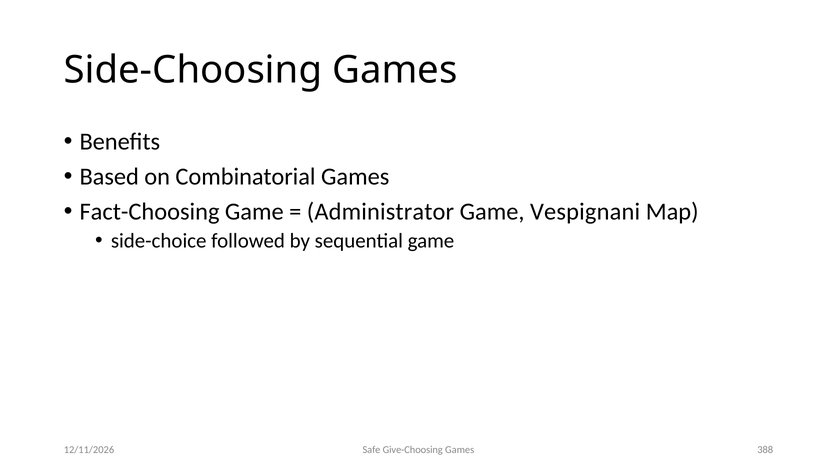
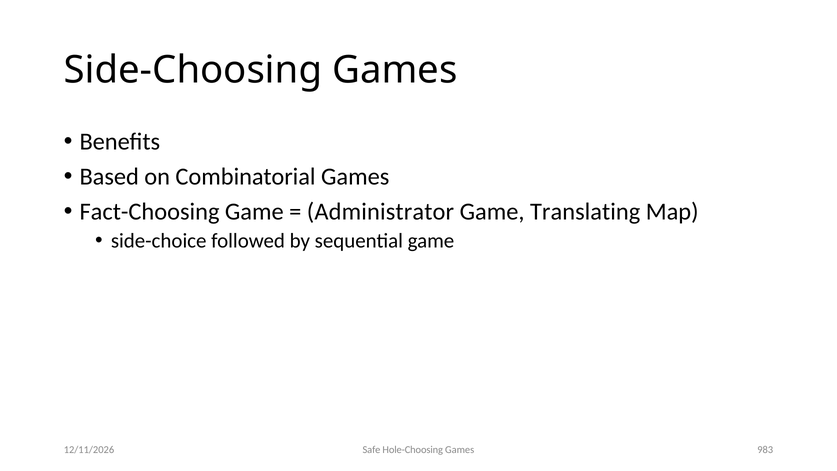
Vespignani: Vespignani -> Translating
Give-Choosing: Give-Choosing -> Hole-Choosing
388: 388 -> 983
